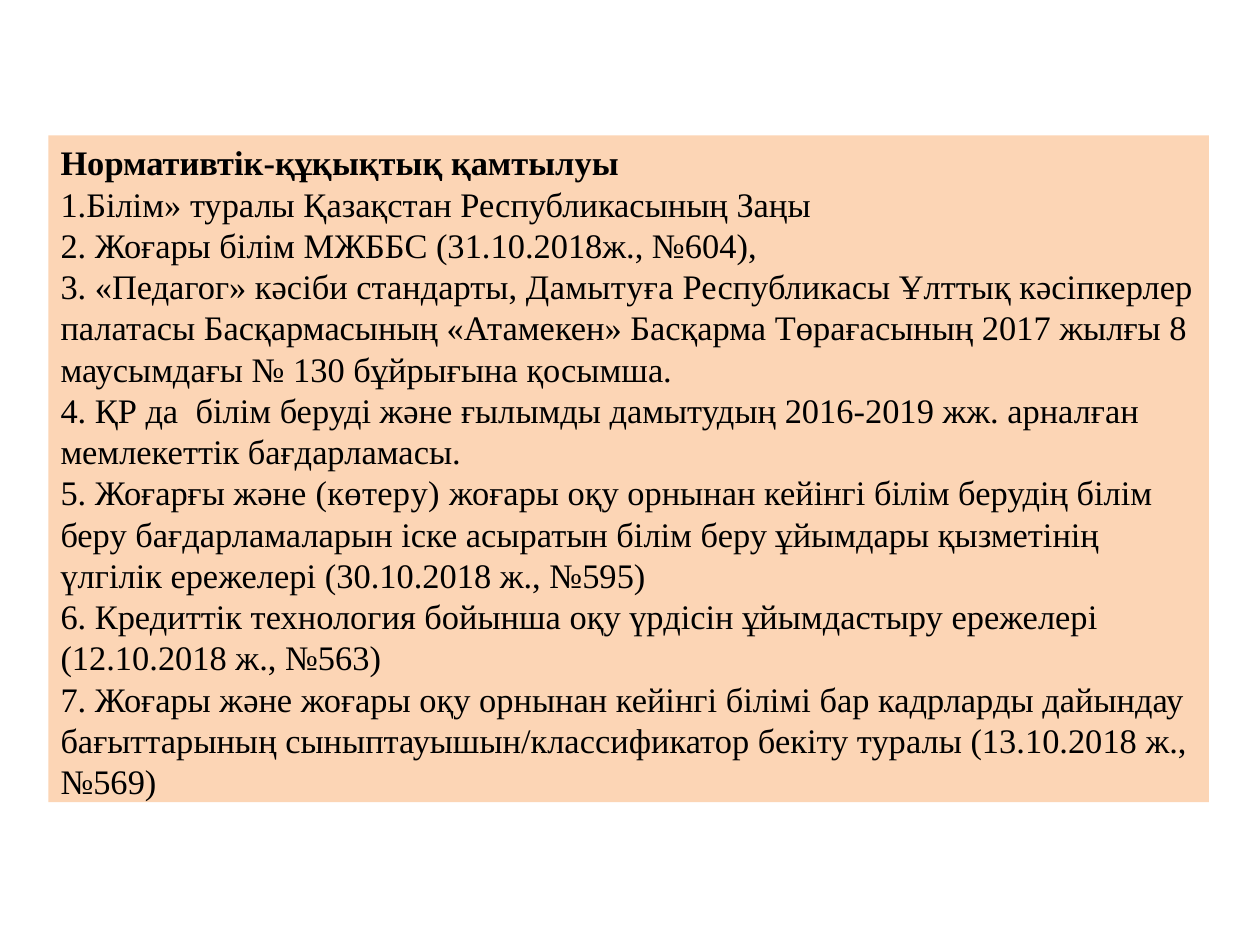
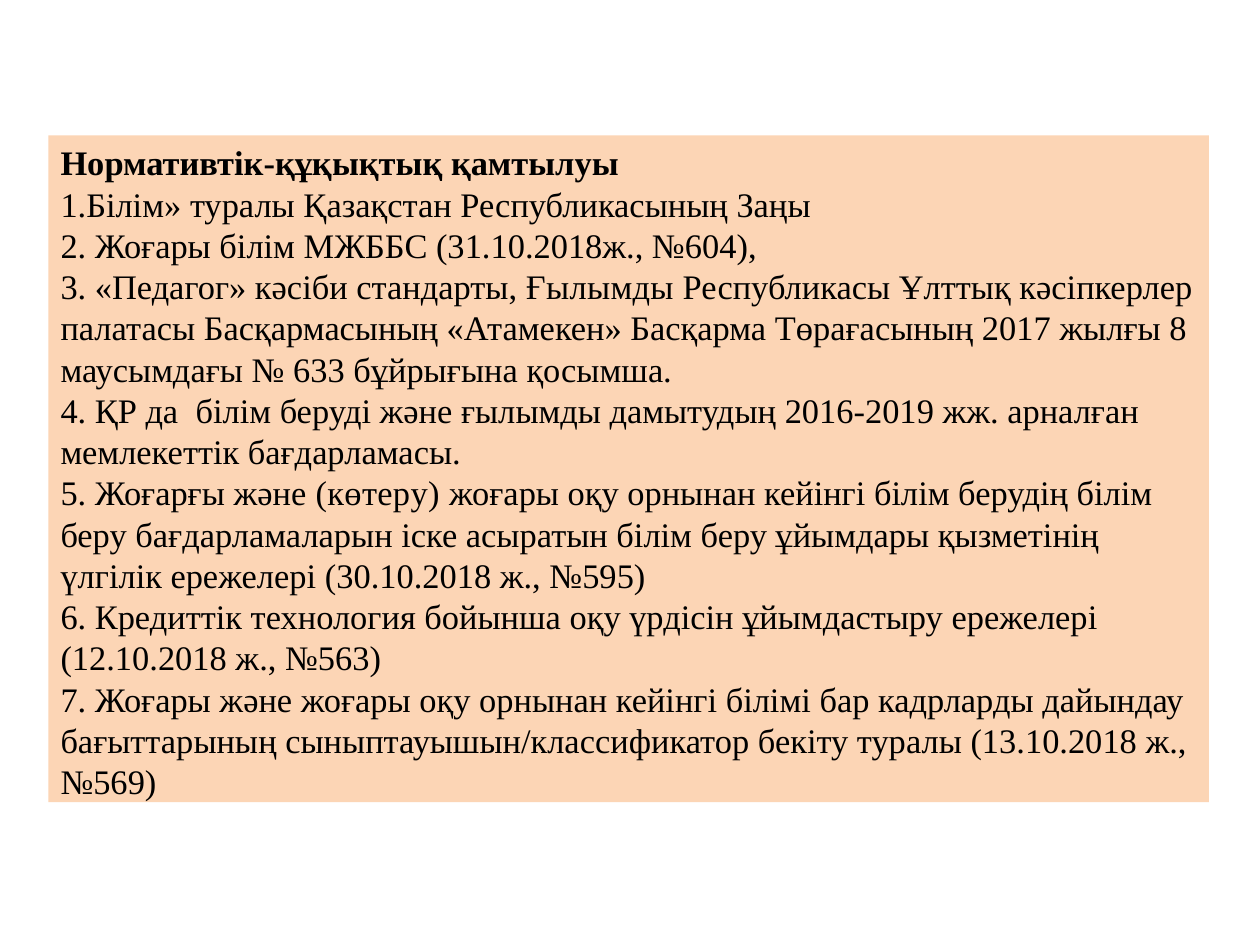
стандарты Дамытуға: Дамытуға -> Ғылымды
130: 130 -> 633
